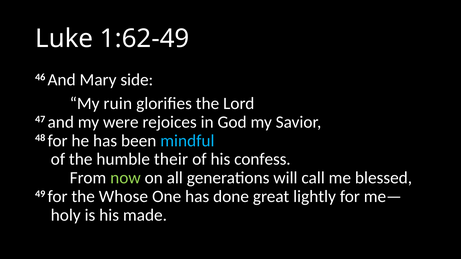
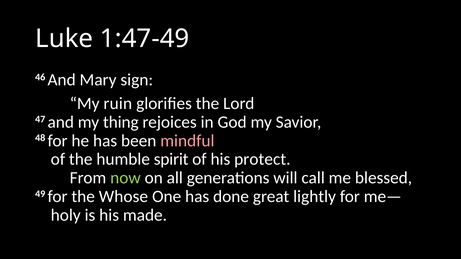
1:62-49: 1:62-49 -> 1:47-49
side: side -> sign
were: were -> thing
mindful colour: light blue -> pink
their: their -> spirit
confess: confess -> protect
